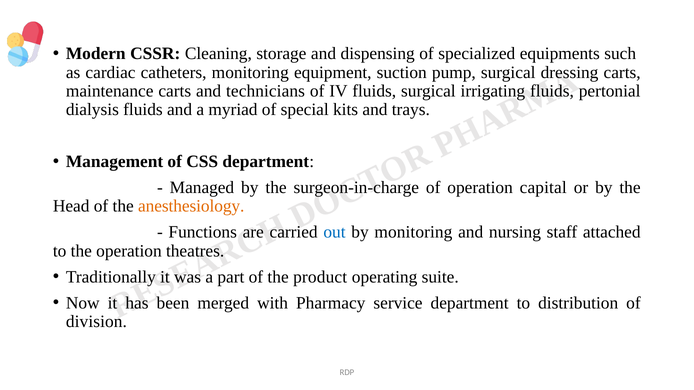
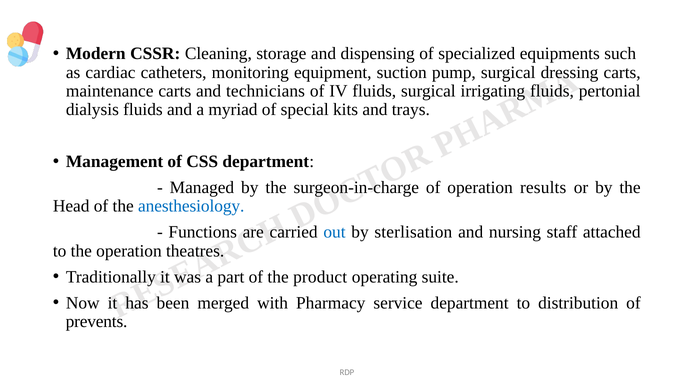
capital: capital -> results
anesthesiology colour: orange -> blue
by monitoring: monitoring -> sterlisation
division: division -> prevents
